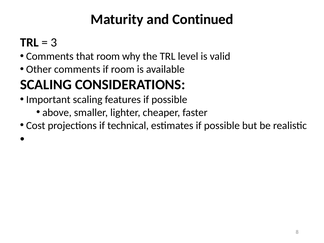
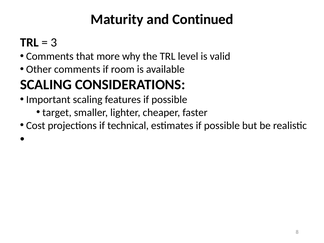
that room: room -> more
above: above -> target
